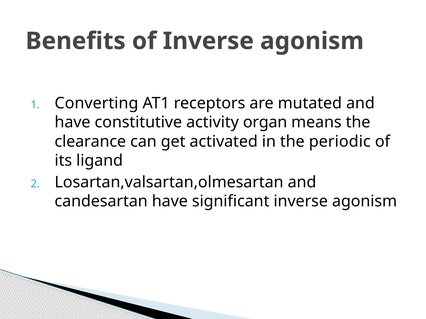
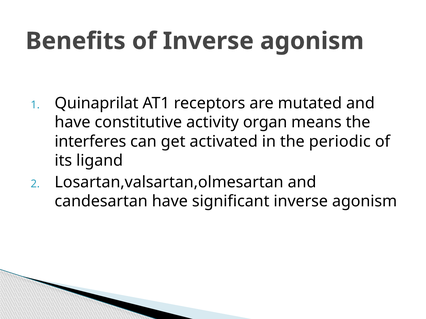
Converting: Converting -> Quinaprilat
clearance: clearance -> interferes
